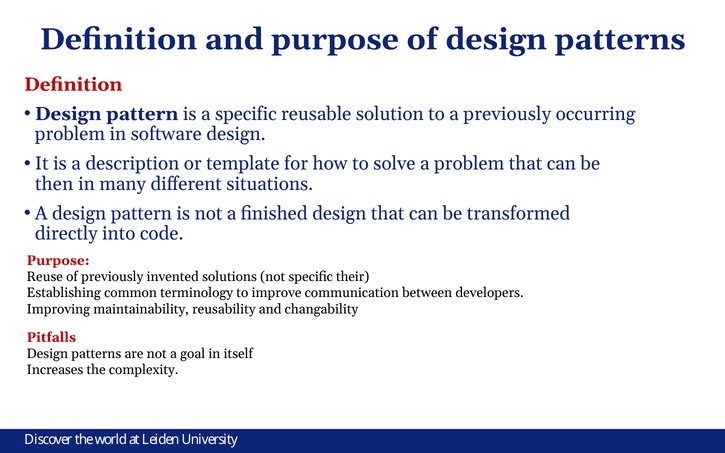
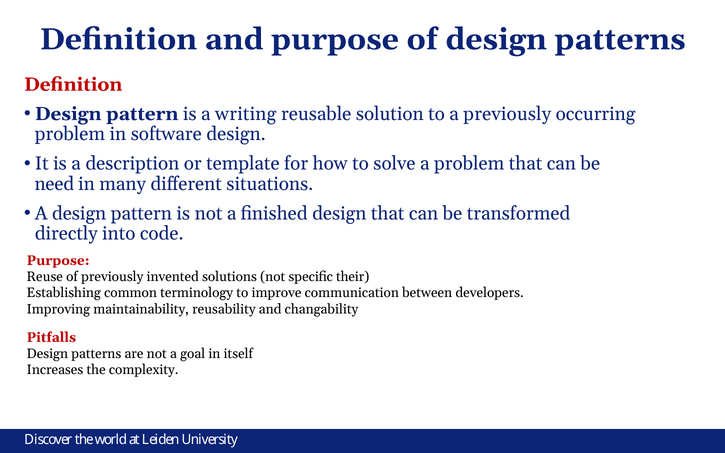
a specific: specific -> writing
then: then -> need
